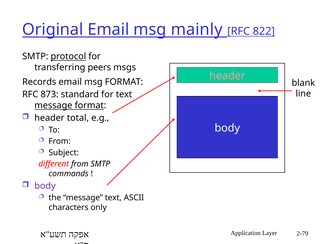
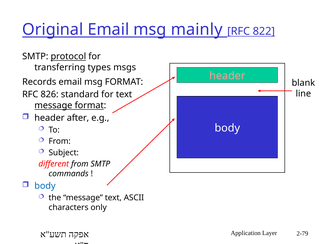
peers: peers -> types
873: 873 -> 826
total: total -> after
body at (45, 186) colour: purple -> blue
